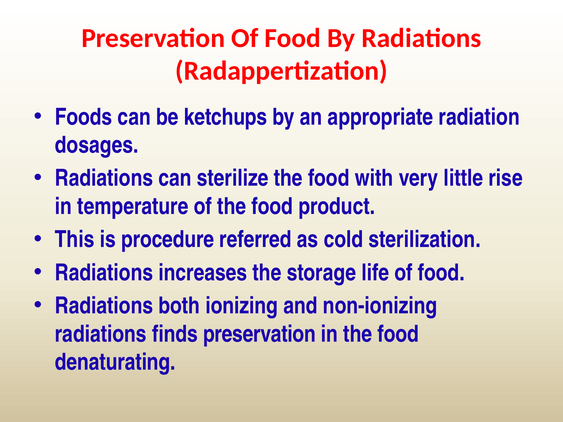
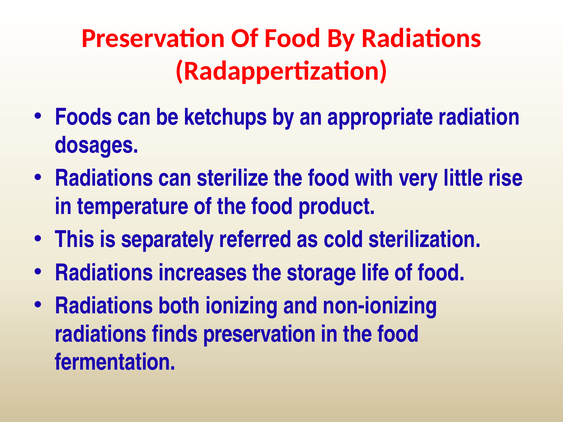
procedure: procedure -> separately
denaturating: denaturating -> fermentation
